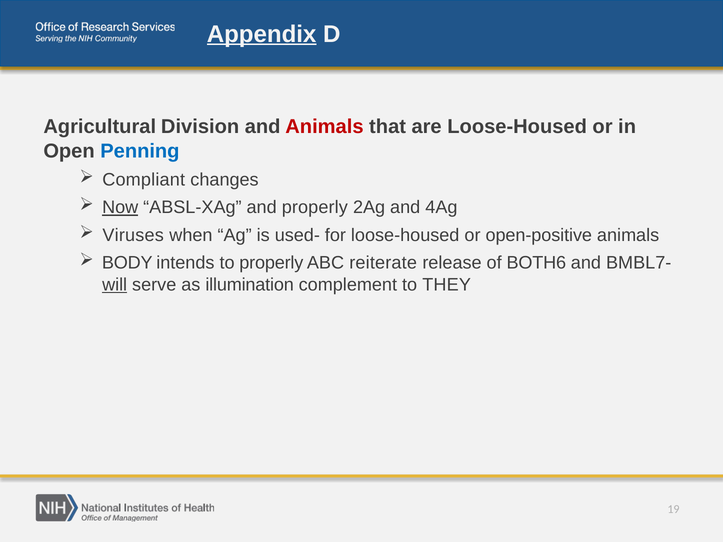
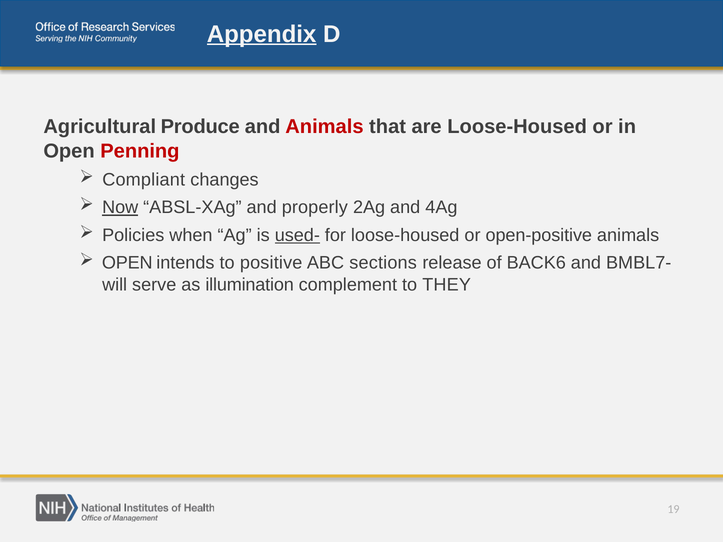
Division: Division -> Produce
Penning colour: blue -> red
Viruses: Viruses -> Policies
used- underline: none -> present
BODY at (127, 263): BODY -> OPEN
to properly: properly -> positive
reiterate: reiterate -> sections
BOTH6: BOTH6 -> BACK6
will underline: present -> none
